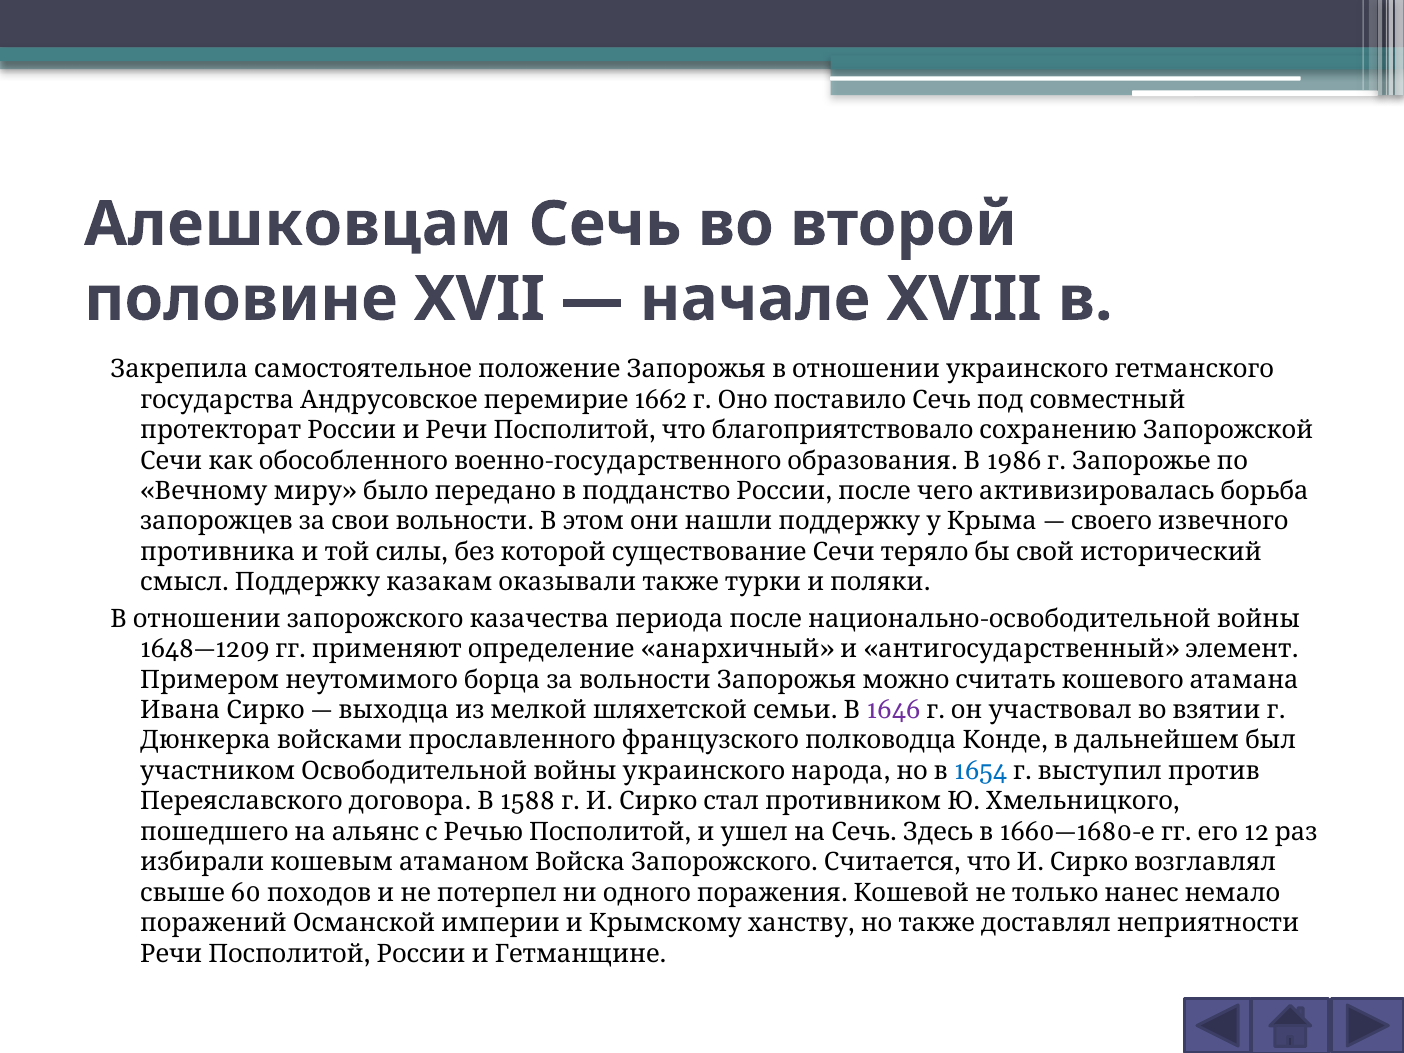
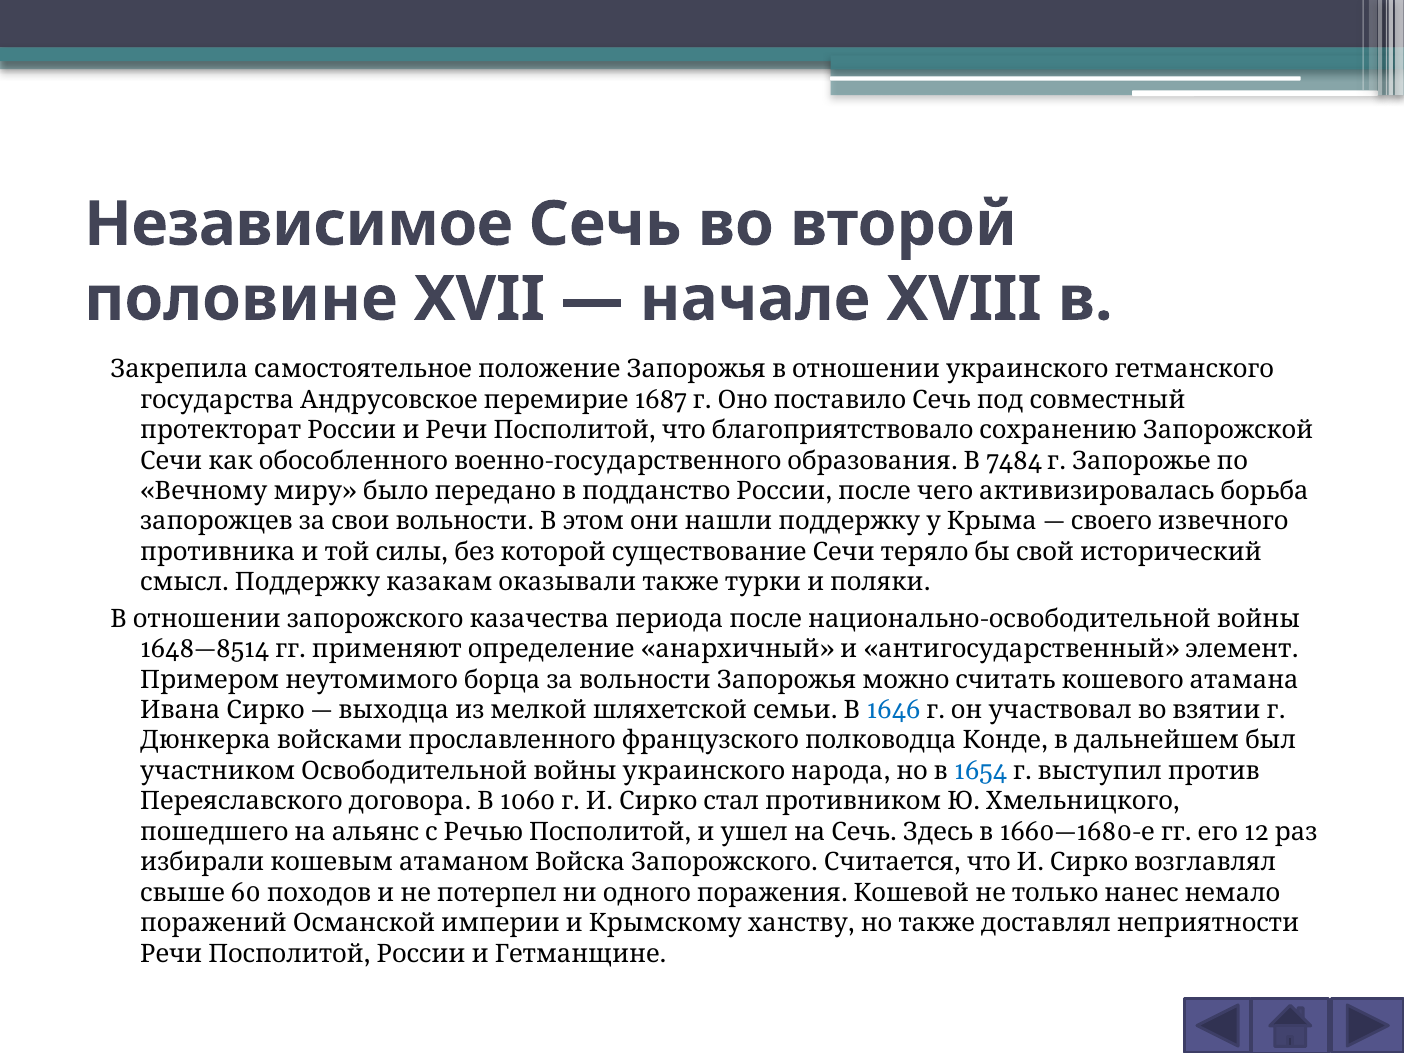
Алешковцам: Алешковцам -> Независимое
1662: 1662 -> 1687
1986: 1986 -> 7484
1648—1209: 1648—1209 -> 1648—8514
1646 colour: purple -> blue
1588: 1588 -> 1060
